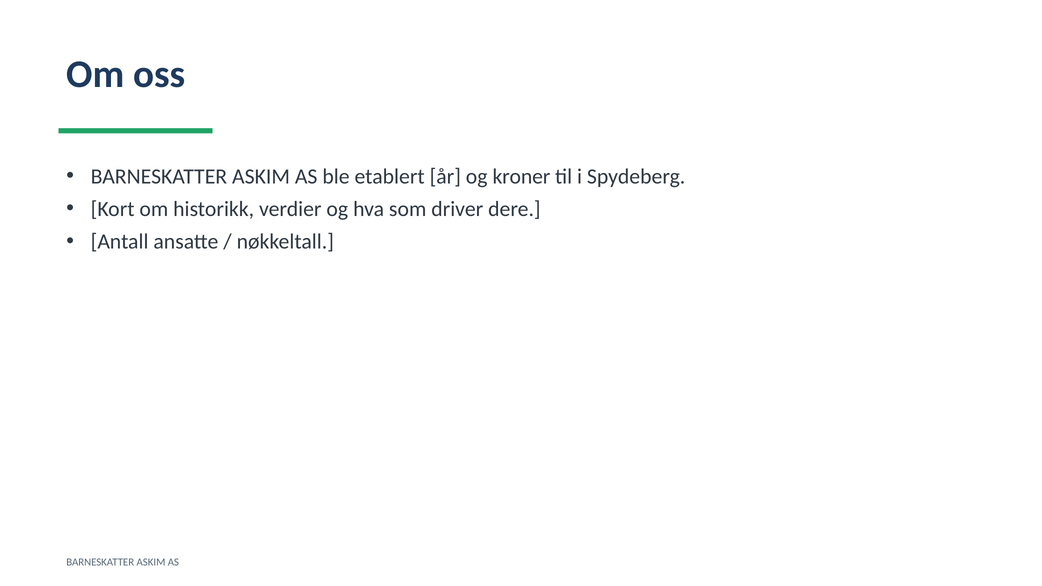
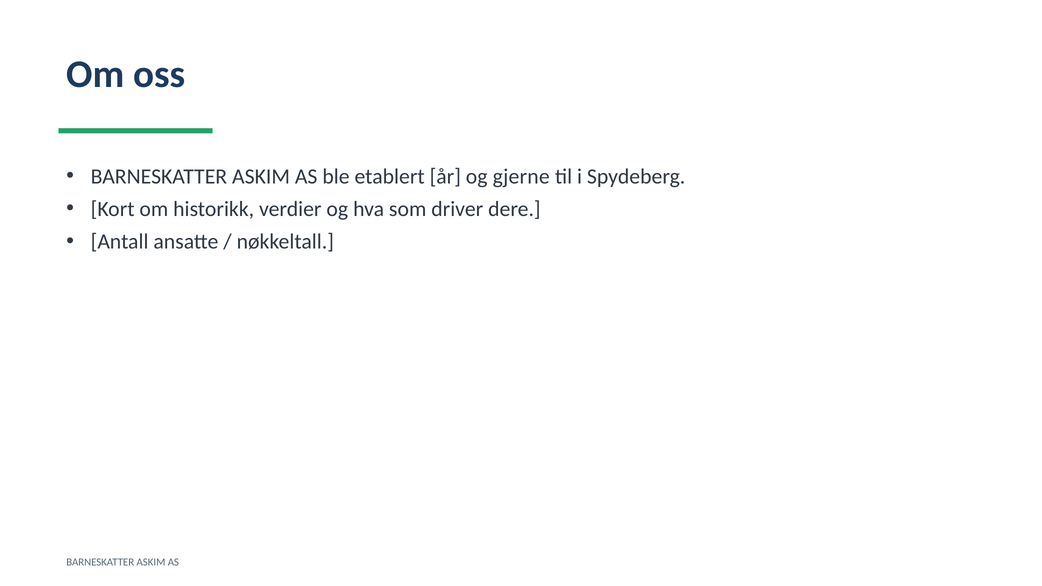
kroner: kroner -> gjerne
